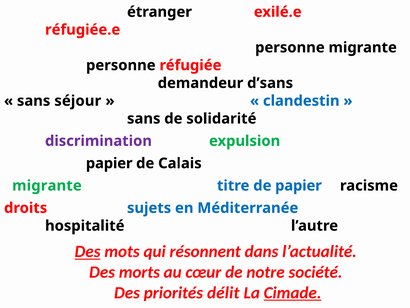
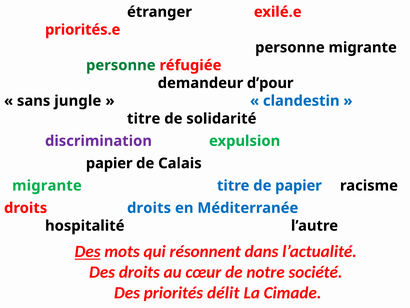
réfugiée.e: réfugiée.e -> priorités.e
personne at (121, 65) colour: black -> green
d’sans: d’sans -> d’pour
séjour: séjour -> jungle
sans at (144, 118): sans -> titre
droits sujets: sujets -> droits
Des morts: morts -> droits
Cimade underline: present -> none
